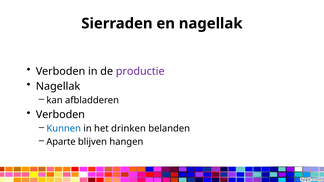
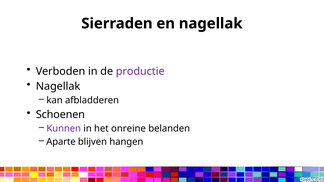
Verboden at (60, 115): Verboden -> Schoenen
Kunnen colour: blue -> purple
drinken: drinken -> onreine
